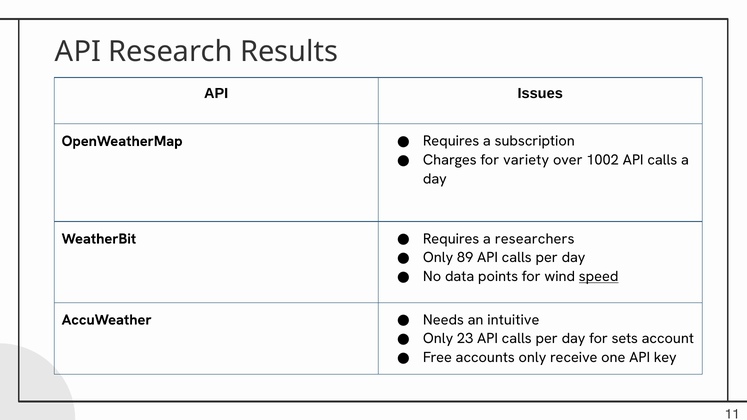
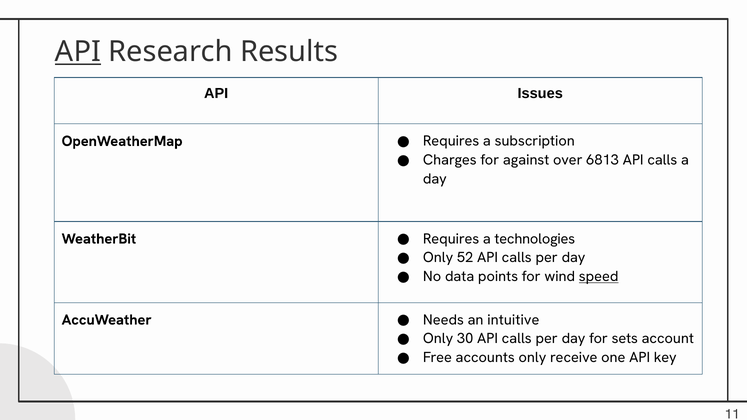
API at (78, 52) underline: none -> present
variety: variety -> against
1002: 1002 -> 6813
researchers: researchers -> technologies
89: 89 -> 52
23: 23 -> 30
